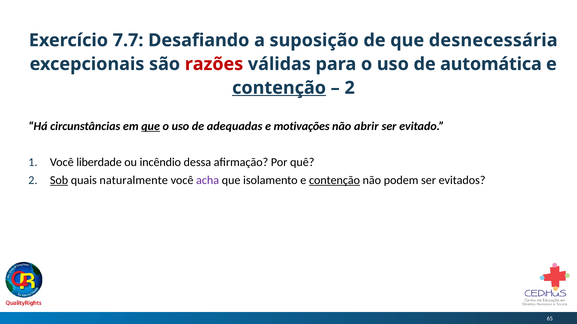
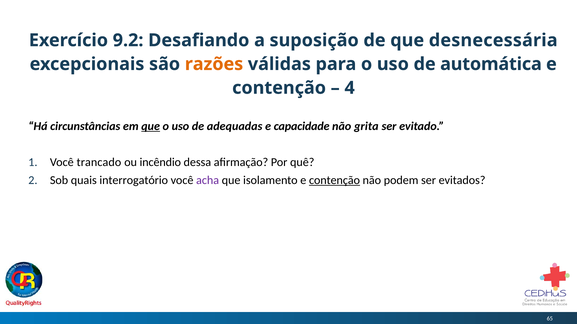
7.7: 7.7 -> 9.2
razões colour: red -> orange
contenção at (279, 88) underline: present -> none
2 at (350, 88): 2 -> 4
motivações: motivações -> capacidade
abrir: abrir -> grita
liberdade: liberdade -> trancado
Sob underline: present -> none
naturalmente: naturalmente -> interrogatório
